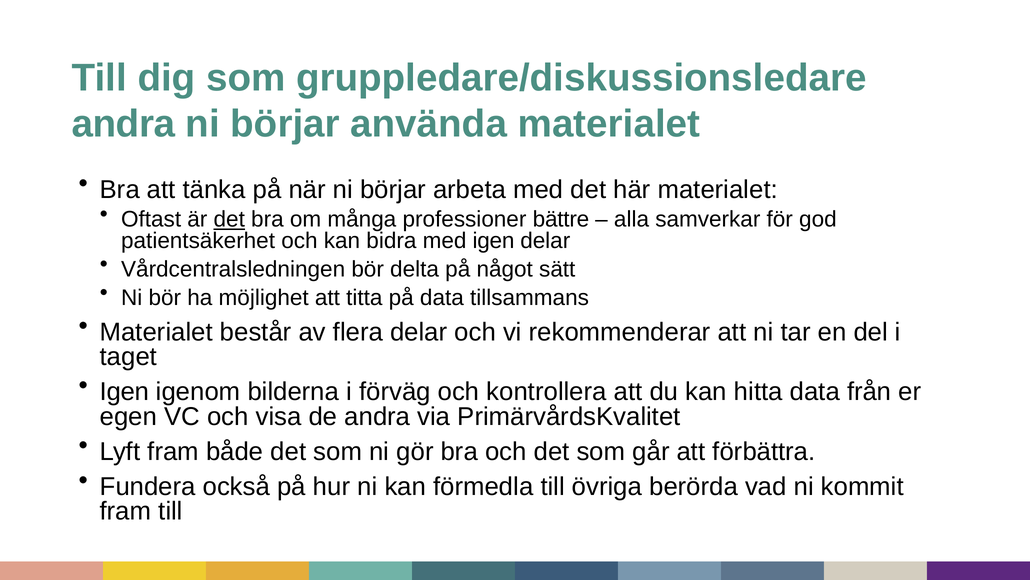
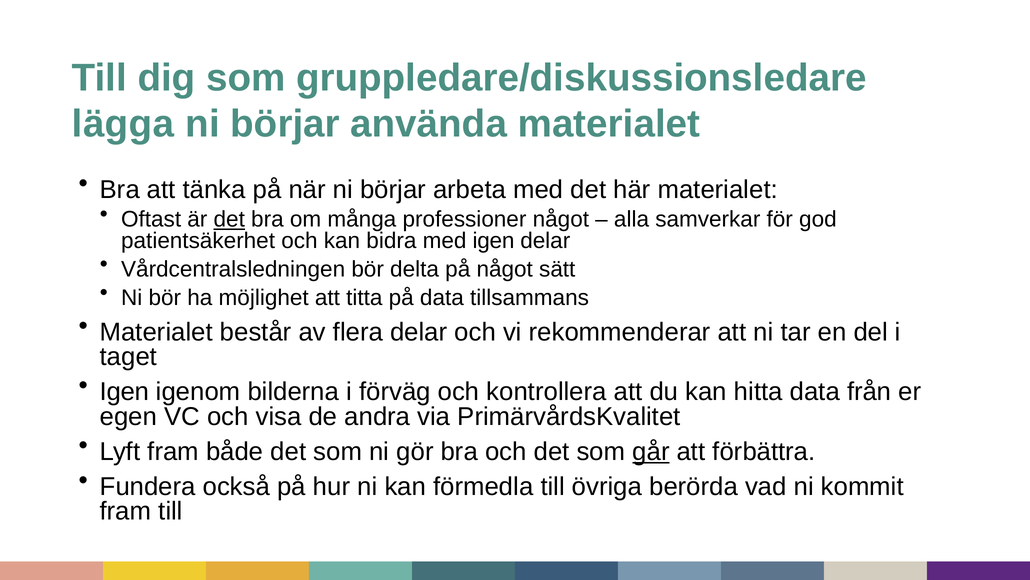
andra at (123, 124): andra -> lägga
professioner bättre: bättre -> något
går underline: none -> present
